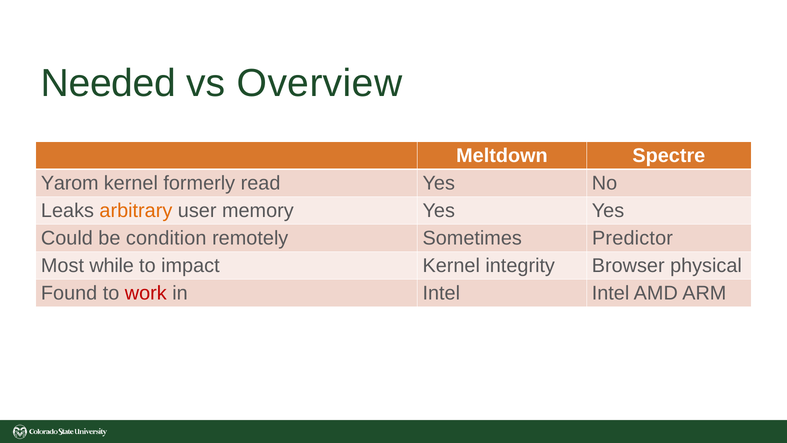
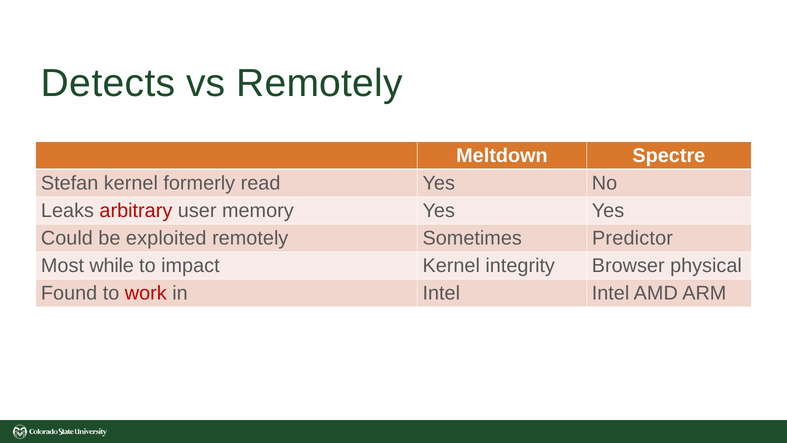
Needed: Needed -> Detects
vs Overview: Overview -> Remotely
Yarom: Yarom -> Stefan
arbitrary colour: orange -> red
condition: condition -> exploited
